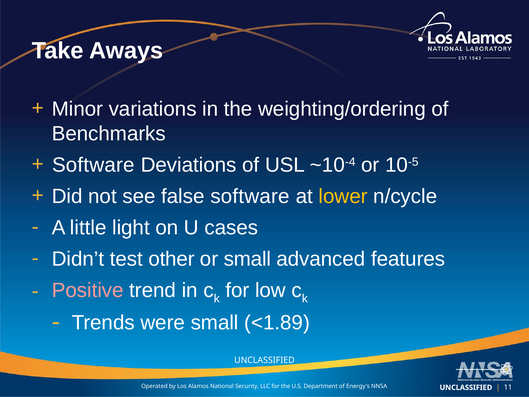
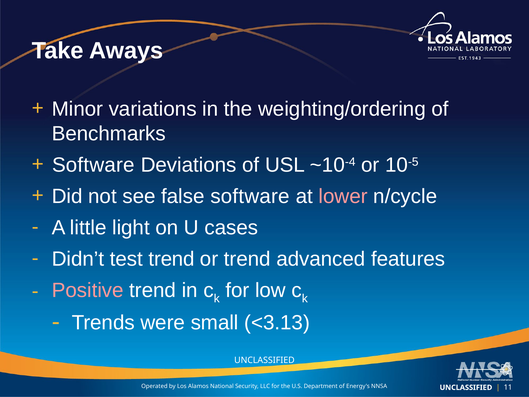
lower colour: yellow -> pink
test other: other -> trend
or small: small -> trend
<1.89: <1.89 -> <3.13
